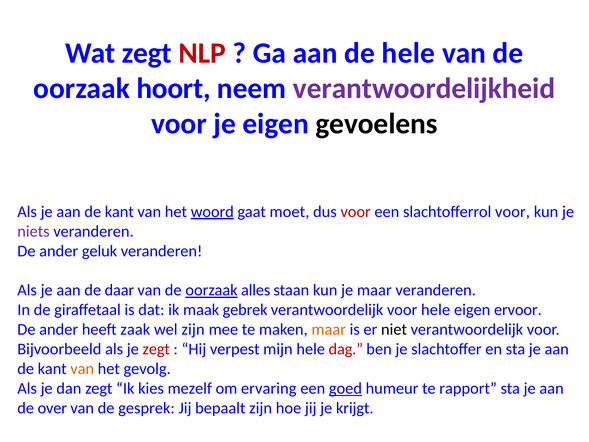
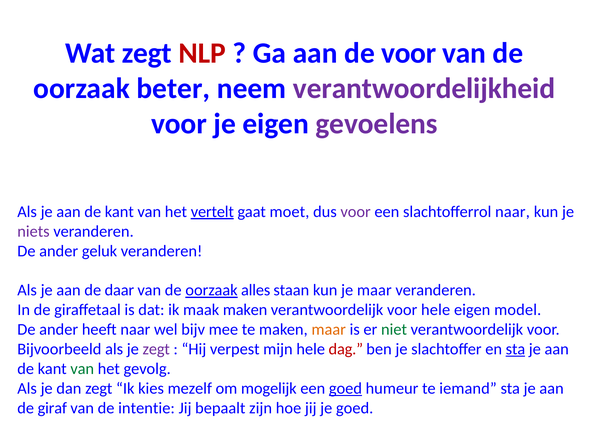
de hele: hele -> voor
hoort: hoort -> beter
gevoelens colour: black -> purple
woord: woord -> vertelt
voor at (356, 212) colour: red -> purple
slachtofferrol voor: voor -> naar
maak gebrek: gebrek -> maken
ervoor: ervoor -> model
heeft zaak: zaak -> naar
wel zijn: zijn -> bijv
niet colour: black -> green
zegt at (156, 349) colour: red -> purple
sta at (515, 349) underline: none -> present
van at (82, 369) colour: orange -> green
ervaring: ervaring -> mogelijk
rapport: rapport -> iemand
over: over -> giraf
gesprek: gesprek -> intentie
je krijgt: krijgt -> goed
